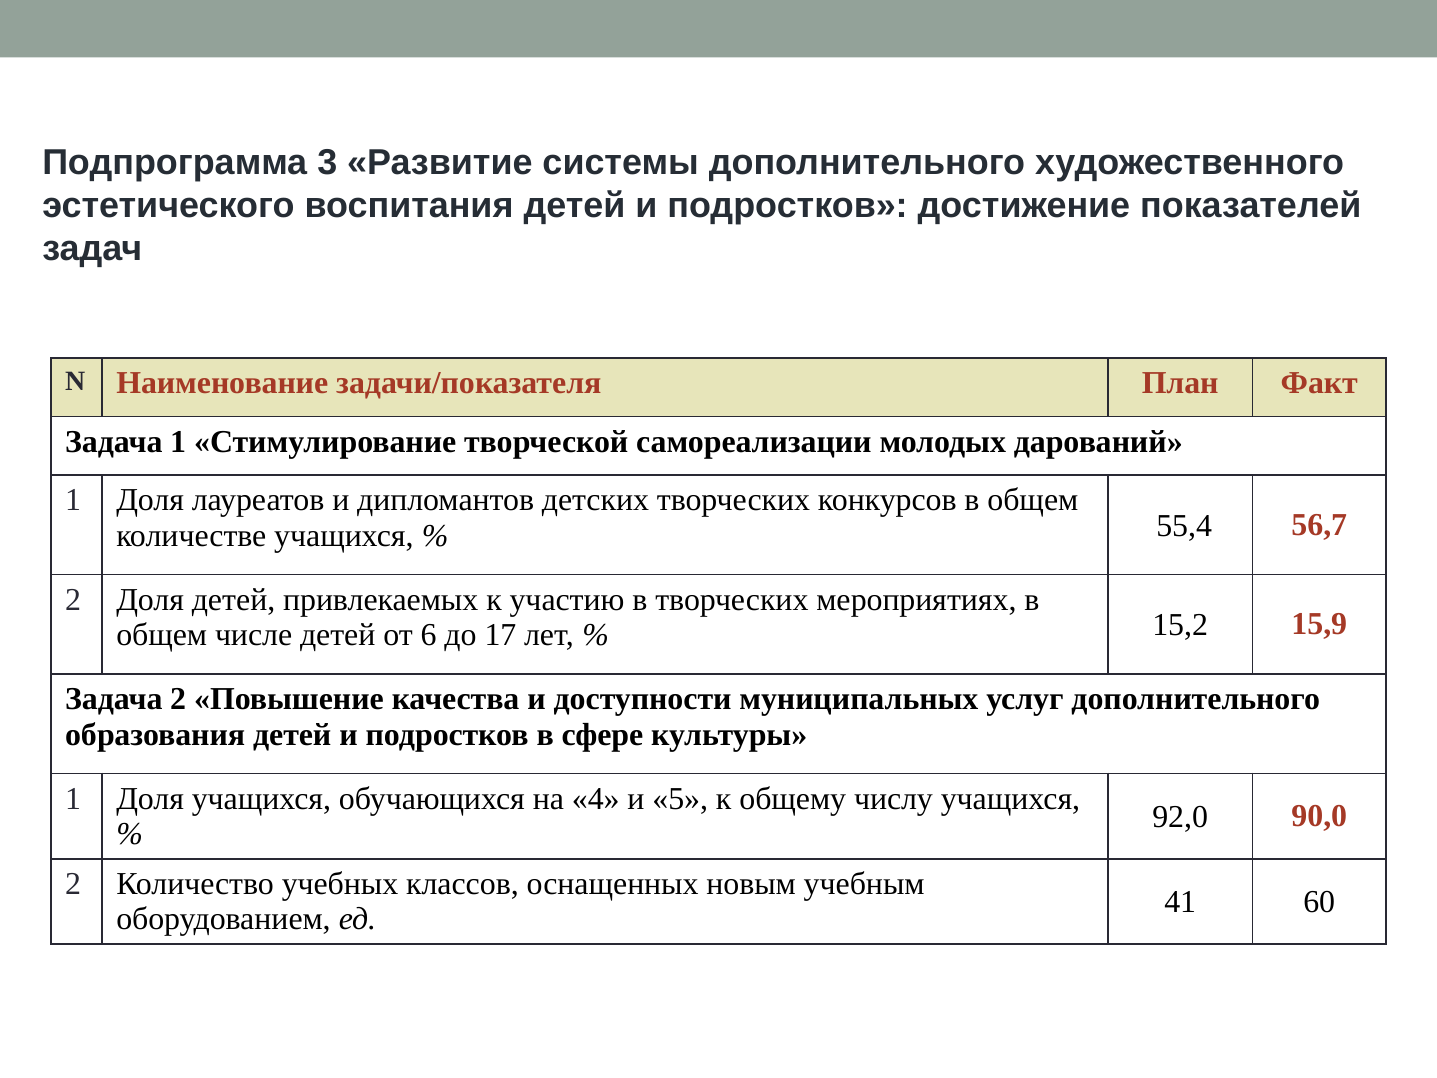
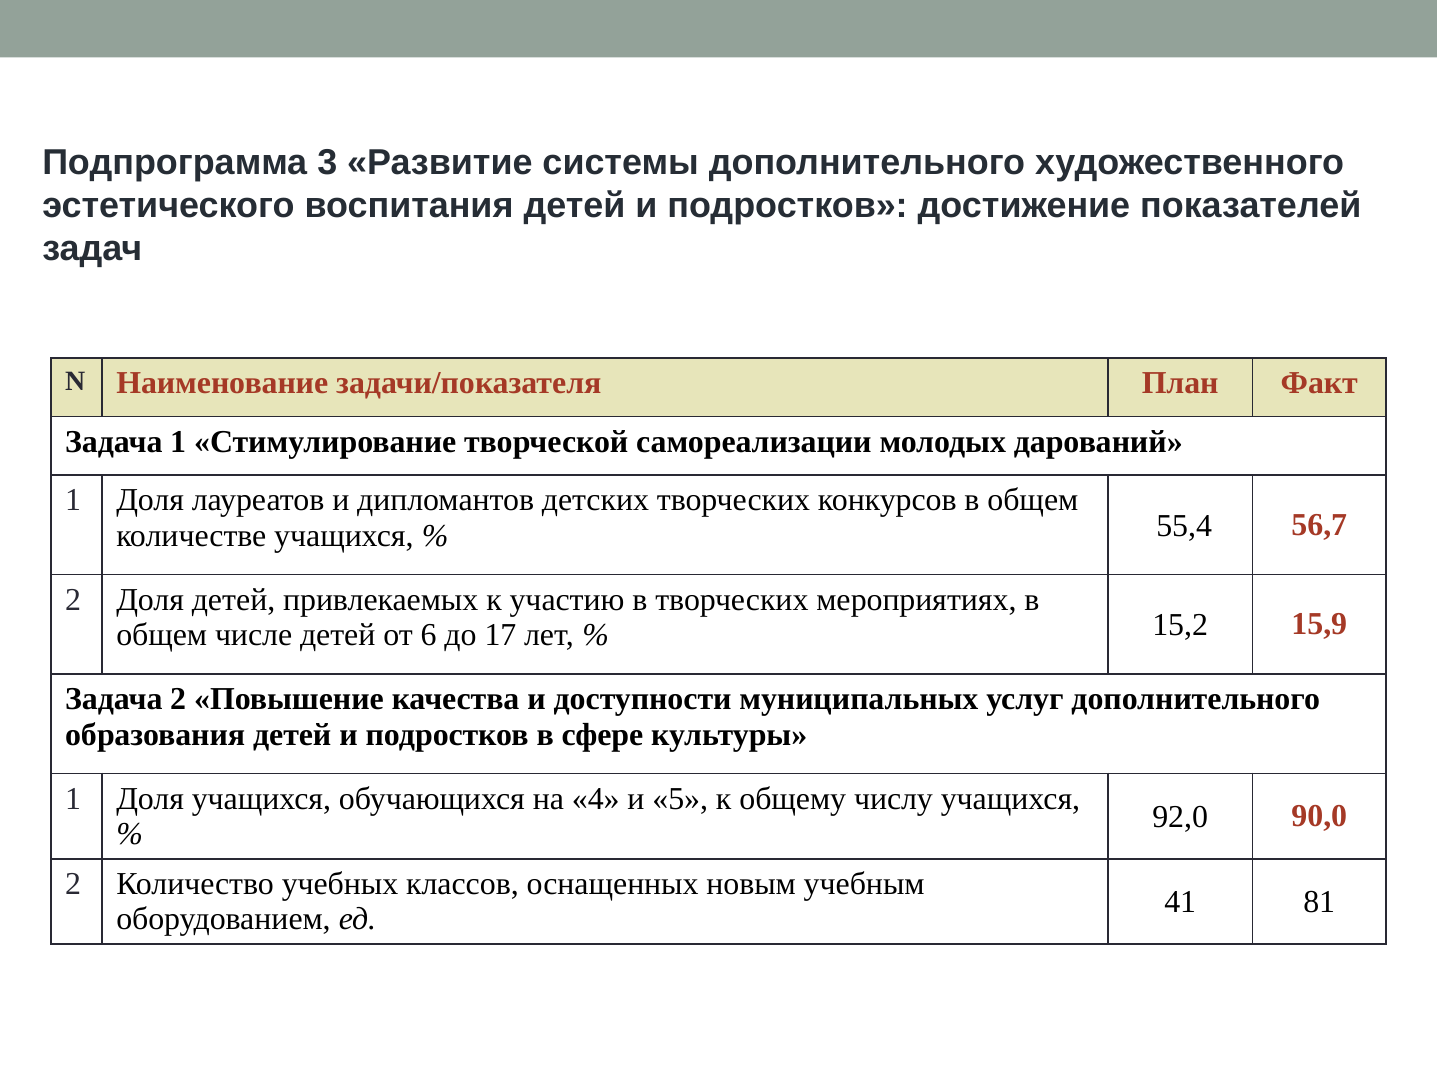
60: 60 -> 81
